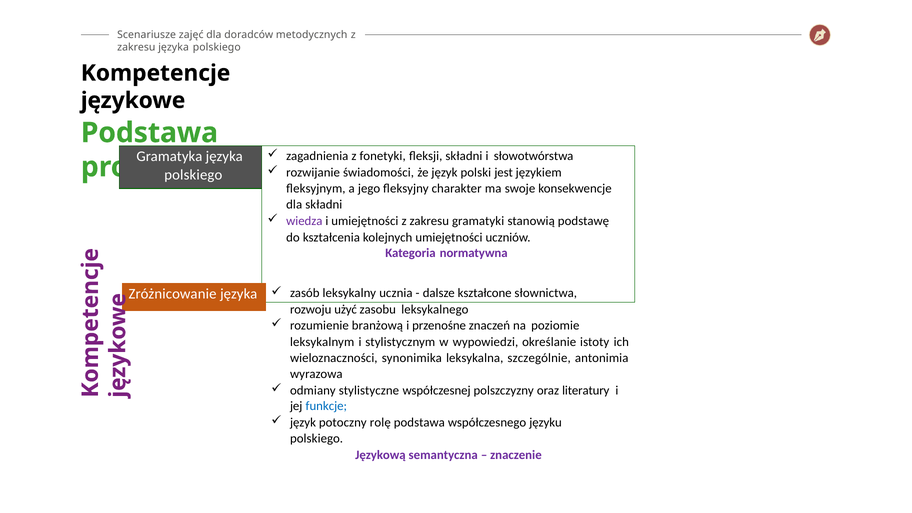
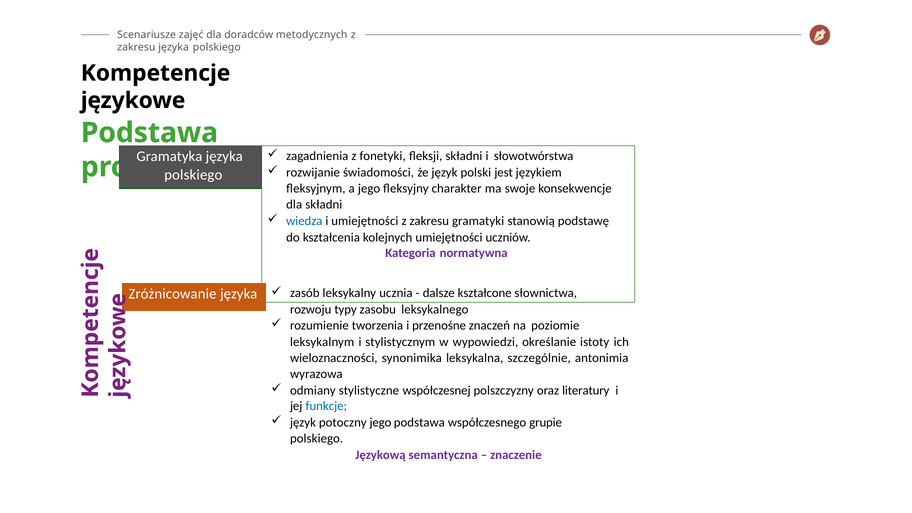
wiedza colour: purple -> blue
użyć: użyć -> typy
branżową: branżową -> tworzenia
potoczny rolę: rolę -> jego
języku: języku -> grupie
